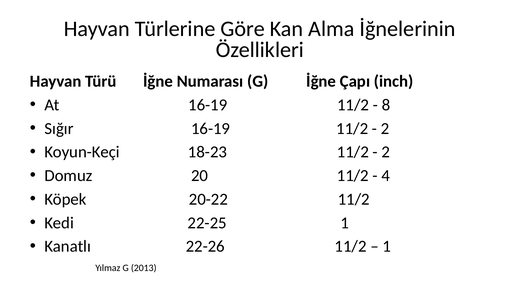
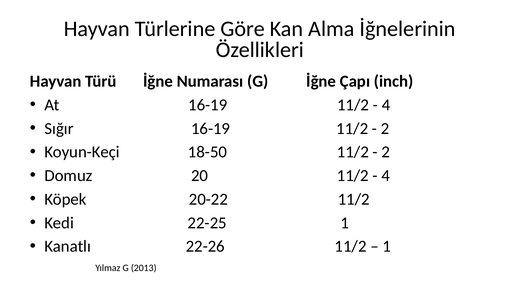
8 at (386, 105): 8 -> 4
18-23: 18-23 -> 18-50
